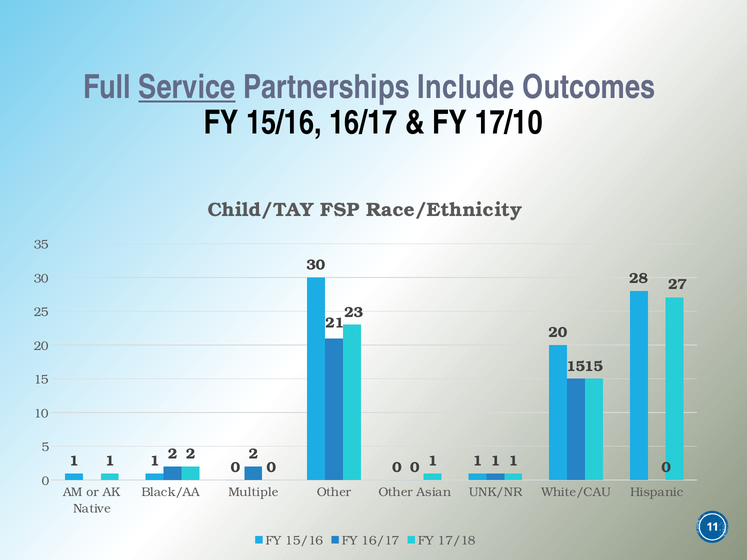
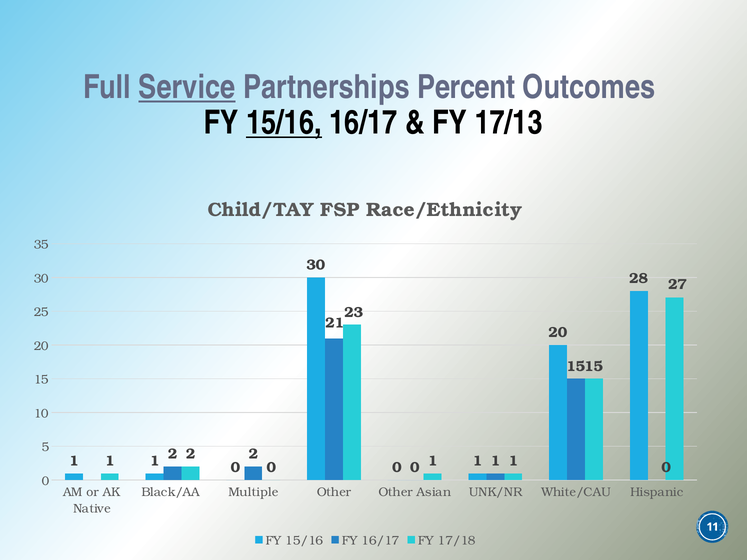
Include: Include -> Percent
15/16 at (284, 123) underline: none -> present
17/10: 17/10 -> 17/13
